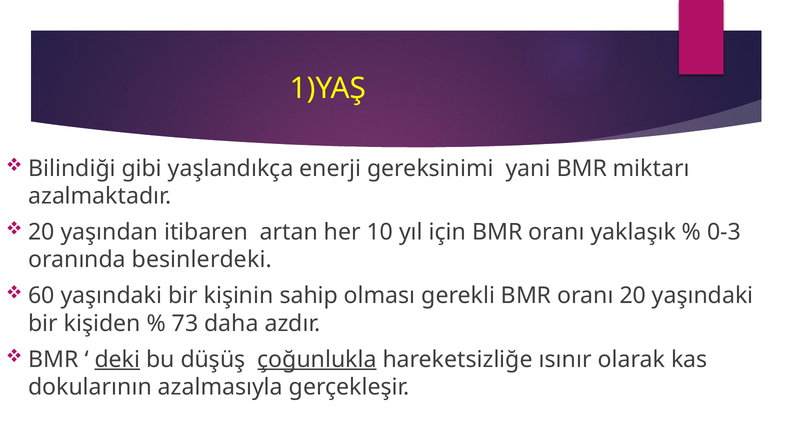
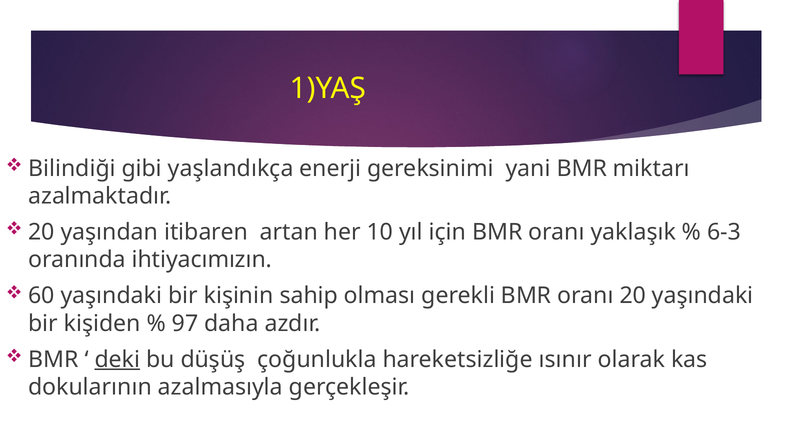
0-3: 0-3 -> 6-3
besinlerdeki: besinlerdeki -> ihtiyacımızın
73: 73 -> 97
çoğunlukla underline: present -> none
